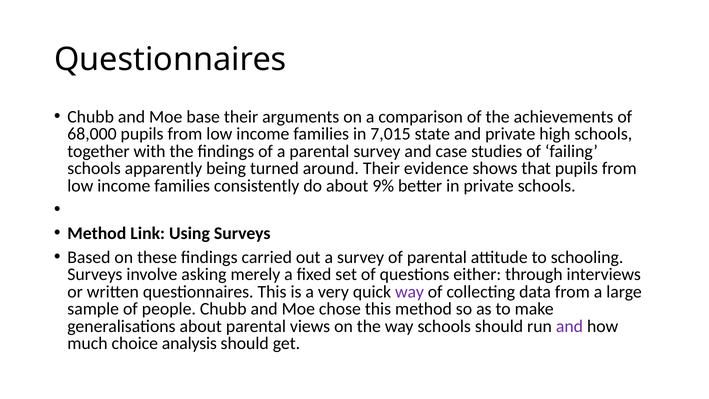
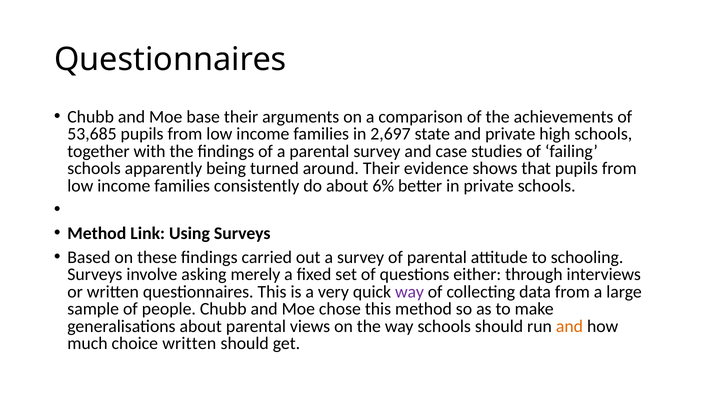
68,000: 68,000 -> 53,685
7,015: 7,015 -> 2,697
9%: 9% -> 6%
and at (569, 326) colour: purple -> orange
choice analysis: analysis -> written
